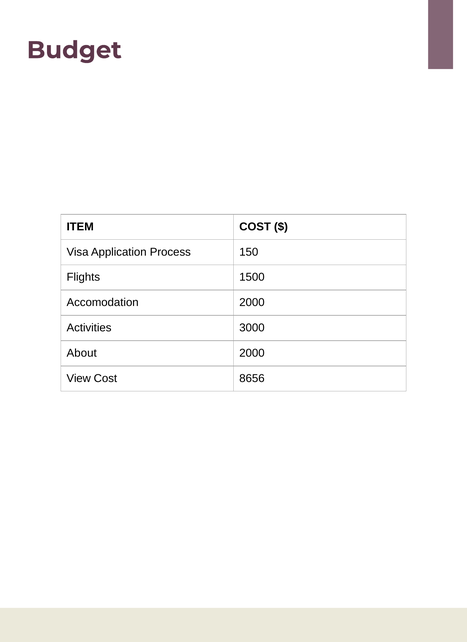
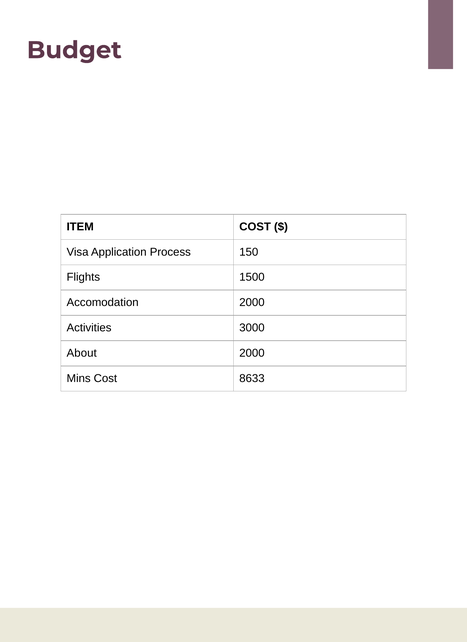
View: View -> Mins
8656: 8656 -> 8633
